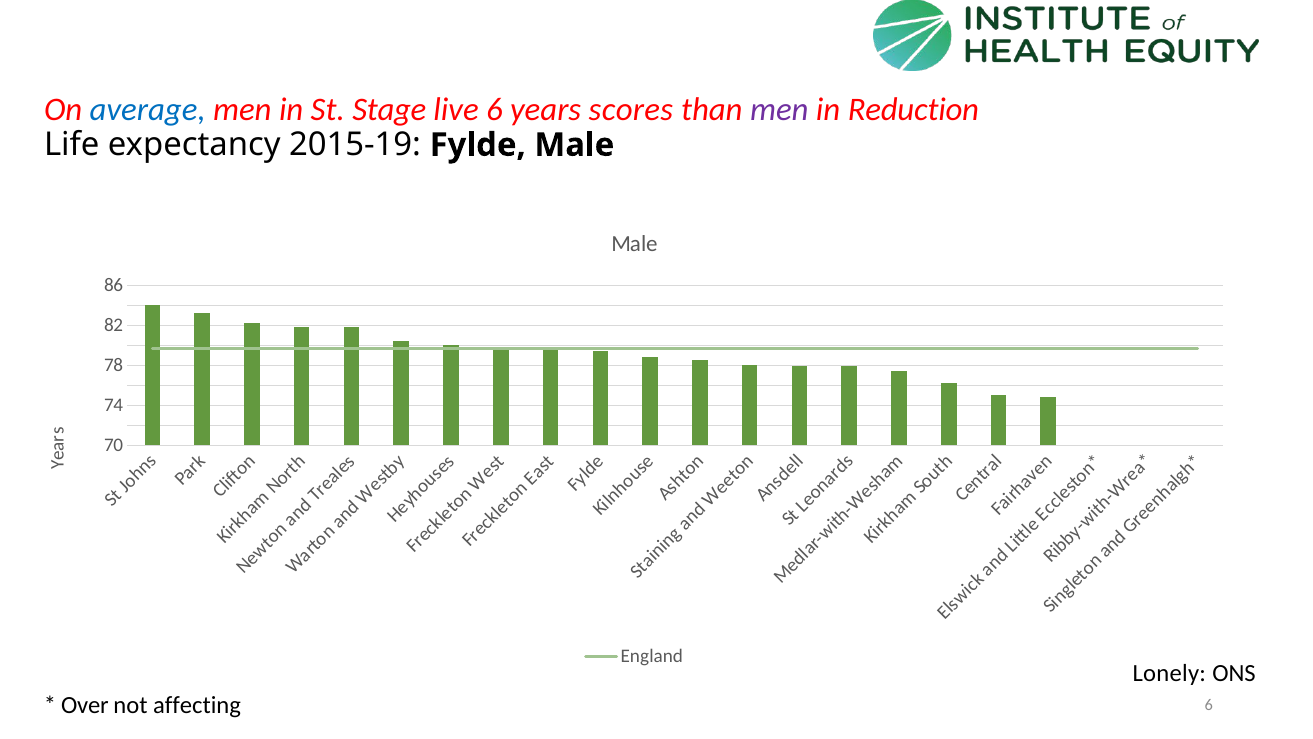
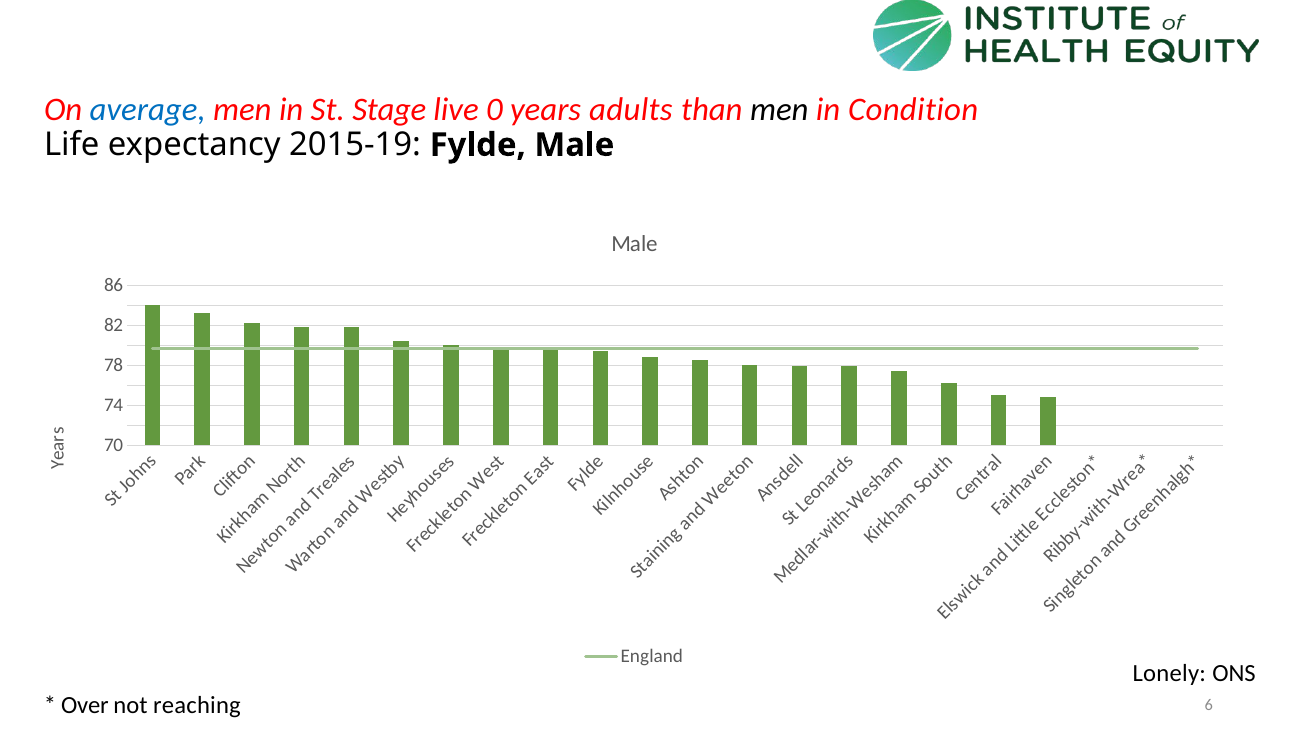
live 6: 6 -> 0
scores: scores -> adults
men at (779, 109) colour: purple -> black
Reduction: Reduction -> Condition
affecting: affecting -> reaching
